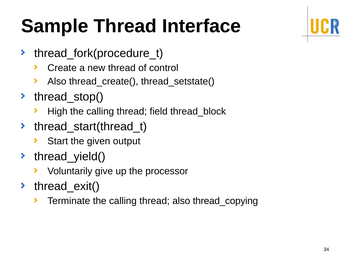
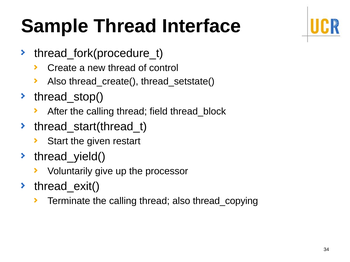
High: High -> After
output: output -> restart
